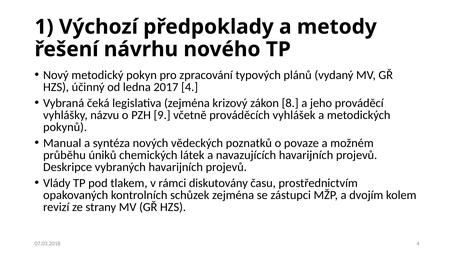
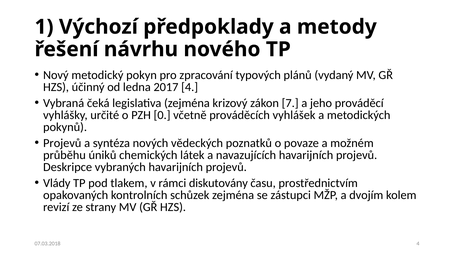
8: 8 -> 7
názvu: názvu -> určité
9: 9 -> 0
Manual at (62, 143): Manual -> Projevů
